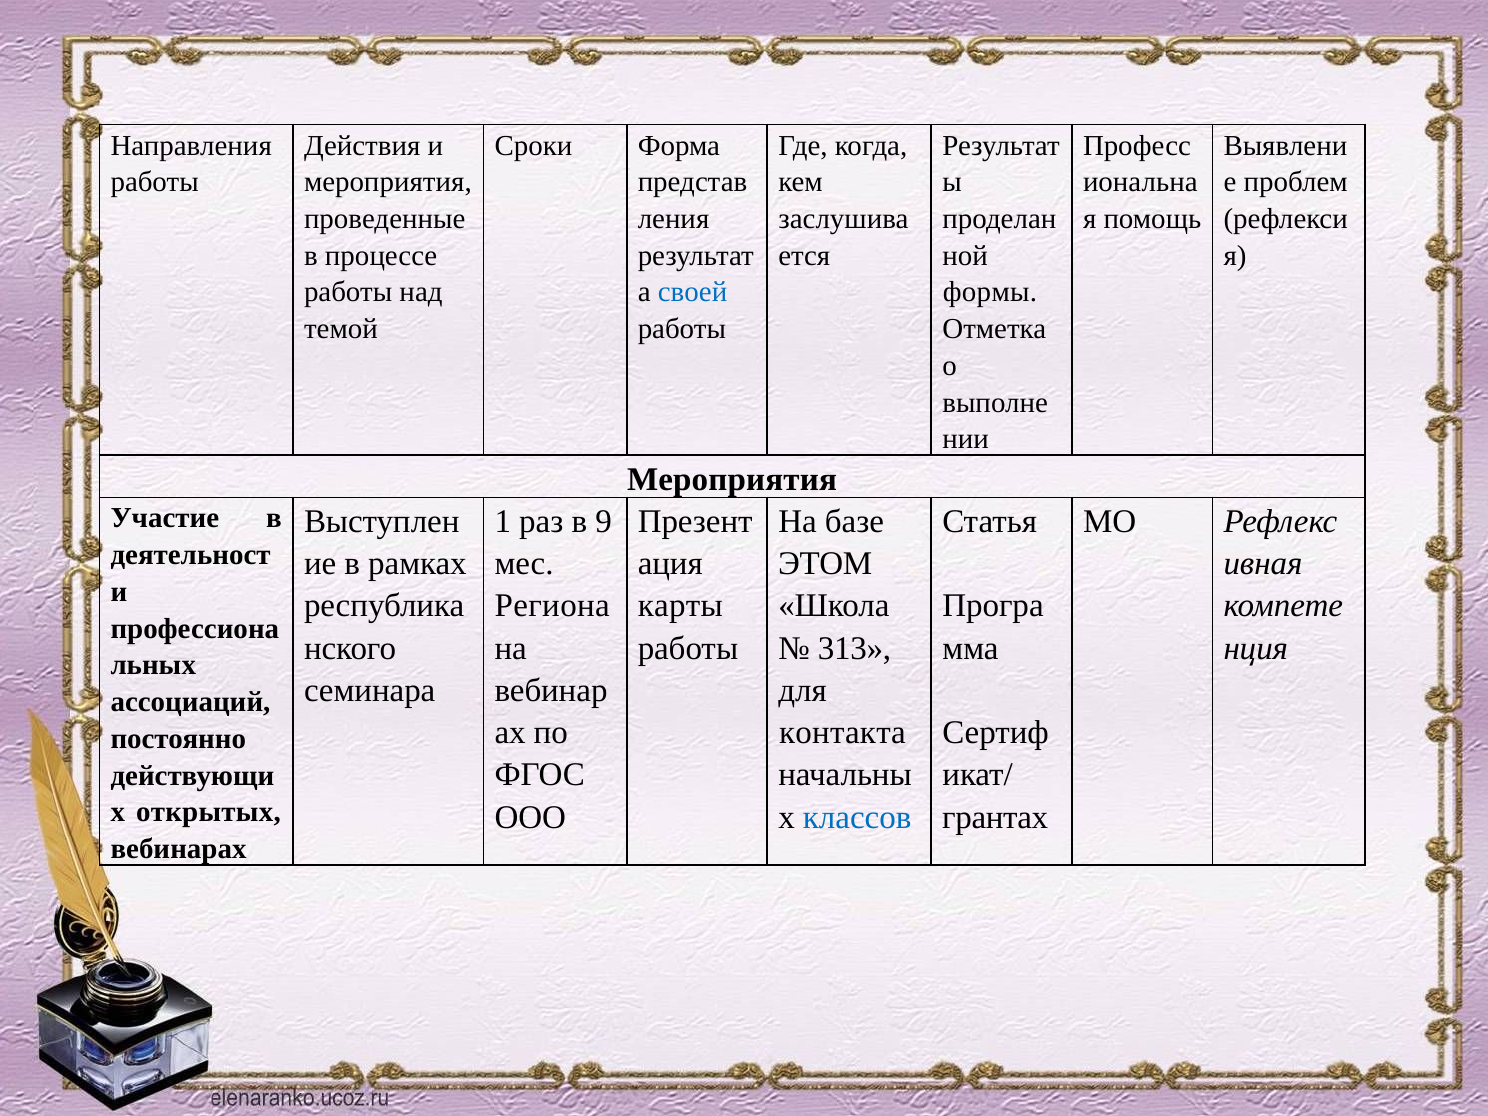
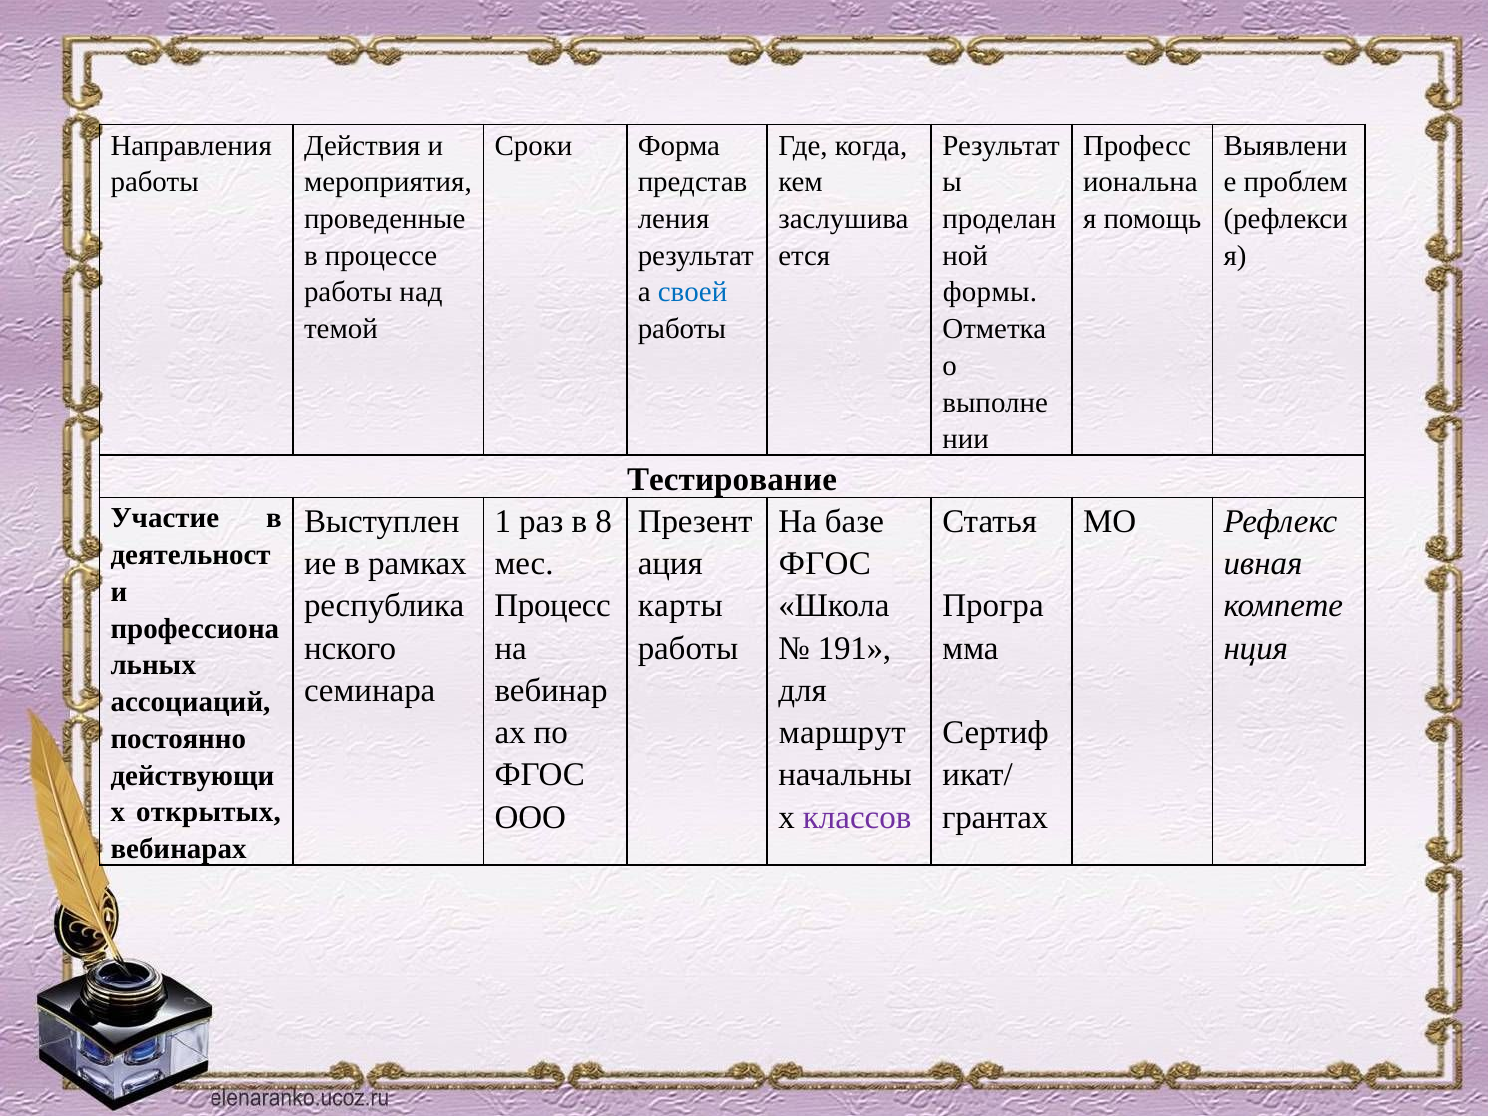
Мероприятия at (732, 479): Мероприятия -> Тестирование
9: 9 -> 8
ЭТОМ at (825, 564): ЭТОМ -> ФГОС
Региона: Региона -> Процесс
313: 313 -> 191
контакта: контакта -> маршрут
классов colour: blue -> purple
